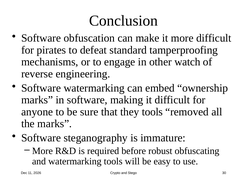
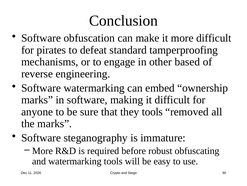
watch: watch -> based
